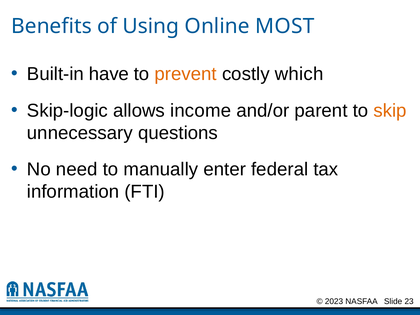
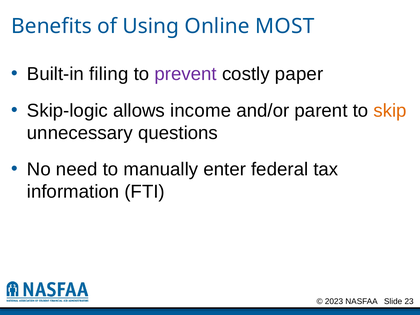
have: have -> filing
prevent colour: orange -> purple
which: which -> paper
